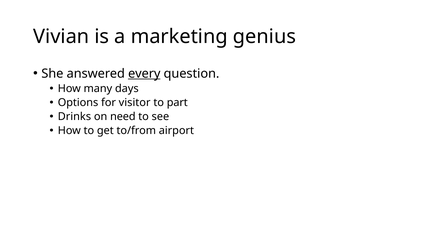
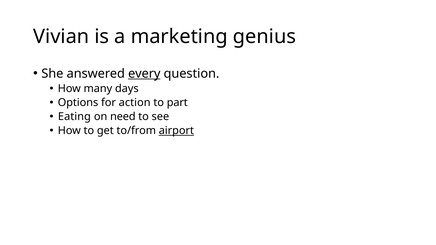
visitor: visitor -> action
Drinks: Drinks -> Eating
airport underline: none -> present
